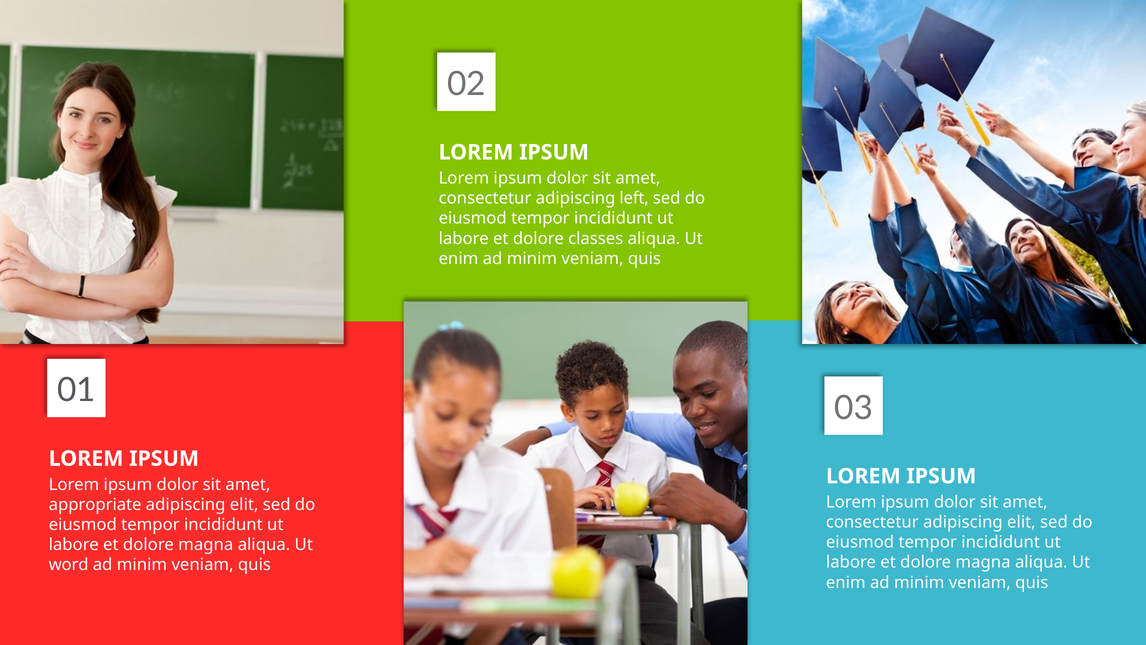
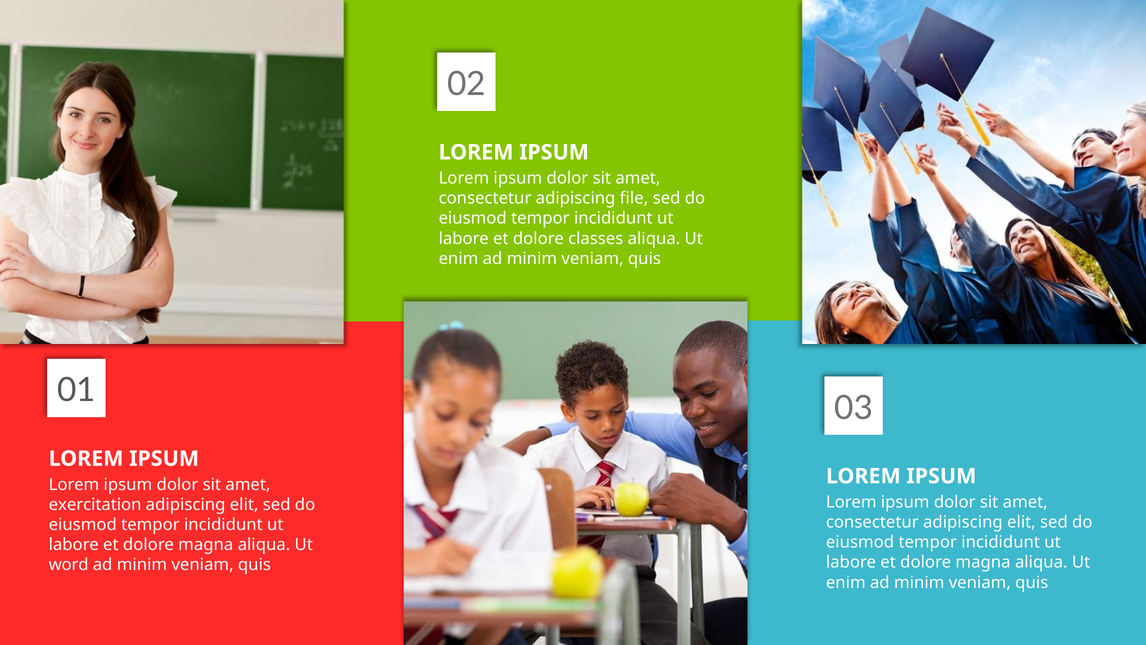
left: left -> file
appropriate: appropriate -> exercitation
